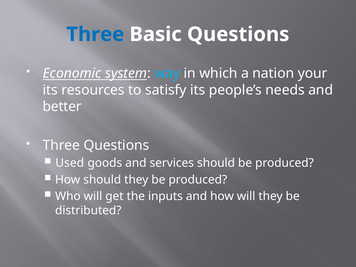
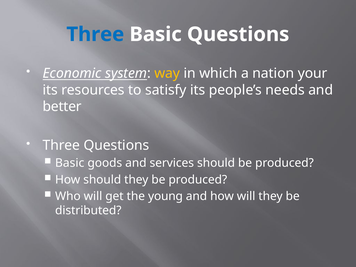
way colour: light blue -> yellow
Used at (70, 163): Used -> Basic
inputs: inputs -> young
